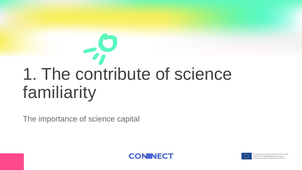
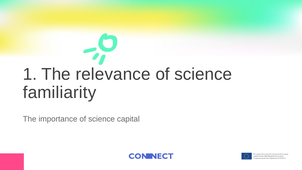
contribute: contribute -> relevance
